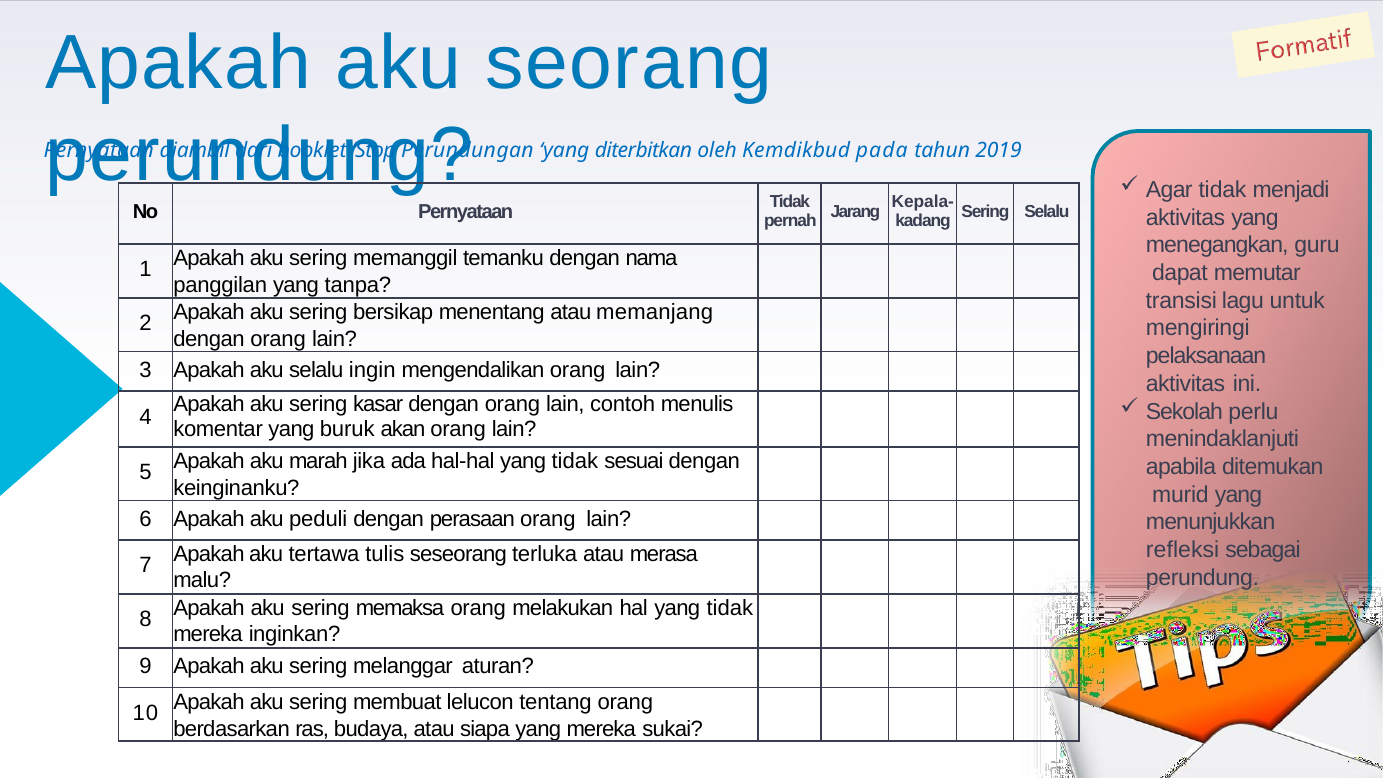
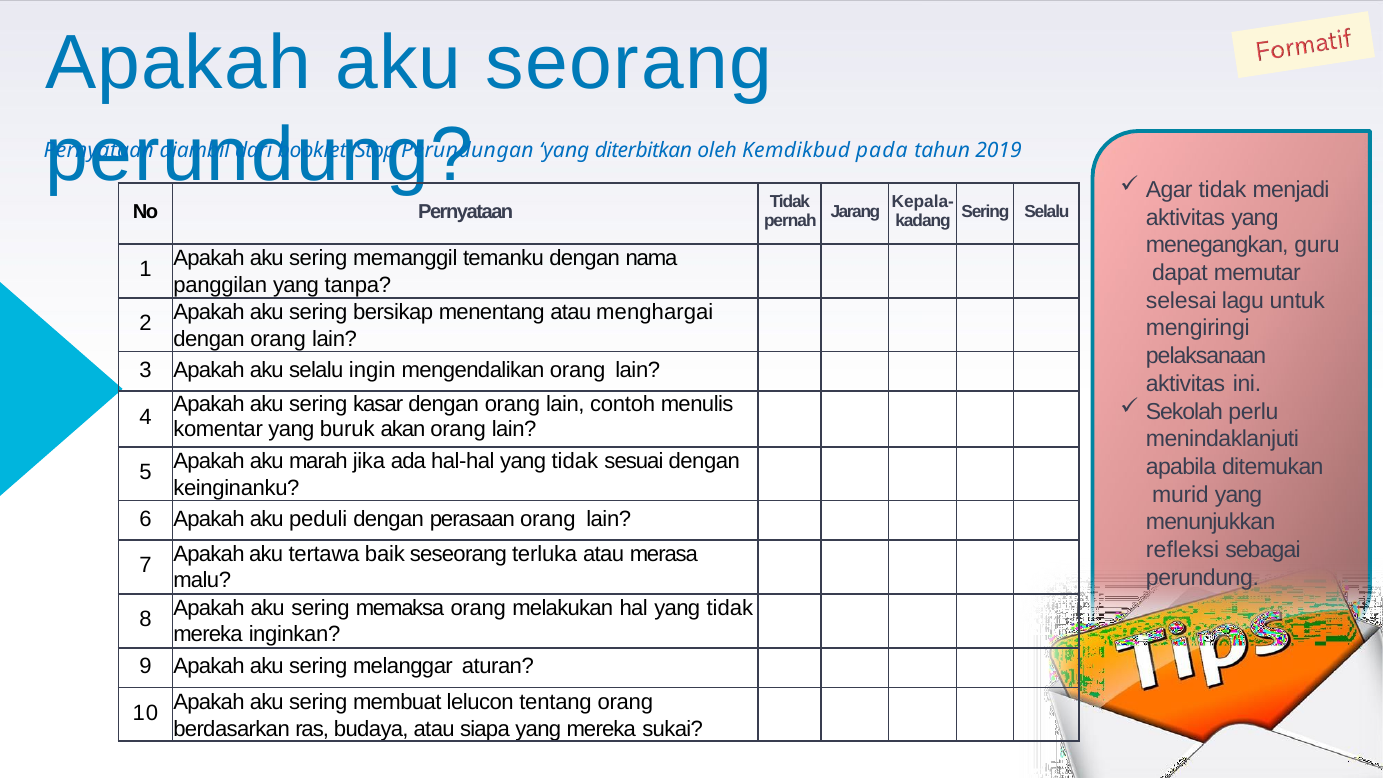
transisi: transisi -> selesai
memanjang: memanjang -> menghargai
tulis: tulis -> baik
